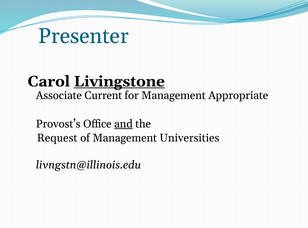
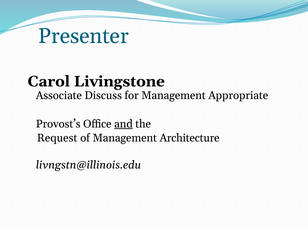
Livingstone underline: present -> none
Current: Current -> Discuss
Universities: Universities -> Architecture
